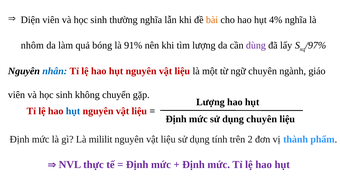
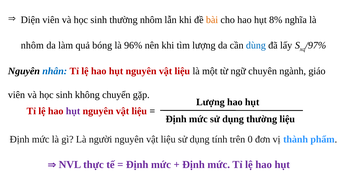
thường nghĩa: nghĩa -> nhôm
4%: 4% -> 8%
91%: 91% -> 96%
dùng colour: purple -> blue
hụt at (73, 111) colour: blue -> purple
dụng chuyên: chuyên -> thường
mililit: mililit -> người
2: 2 -> 0
